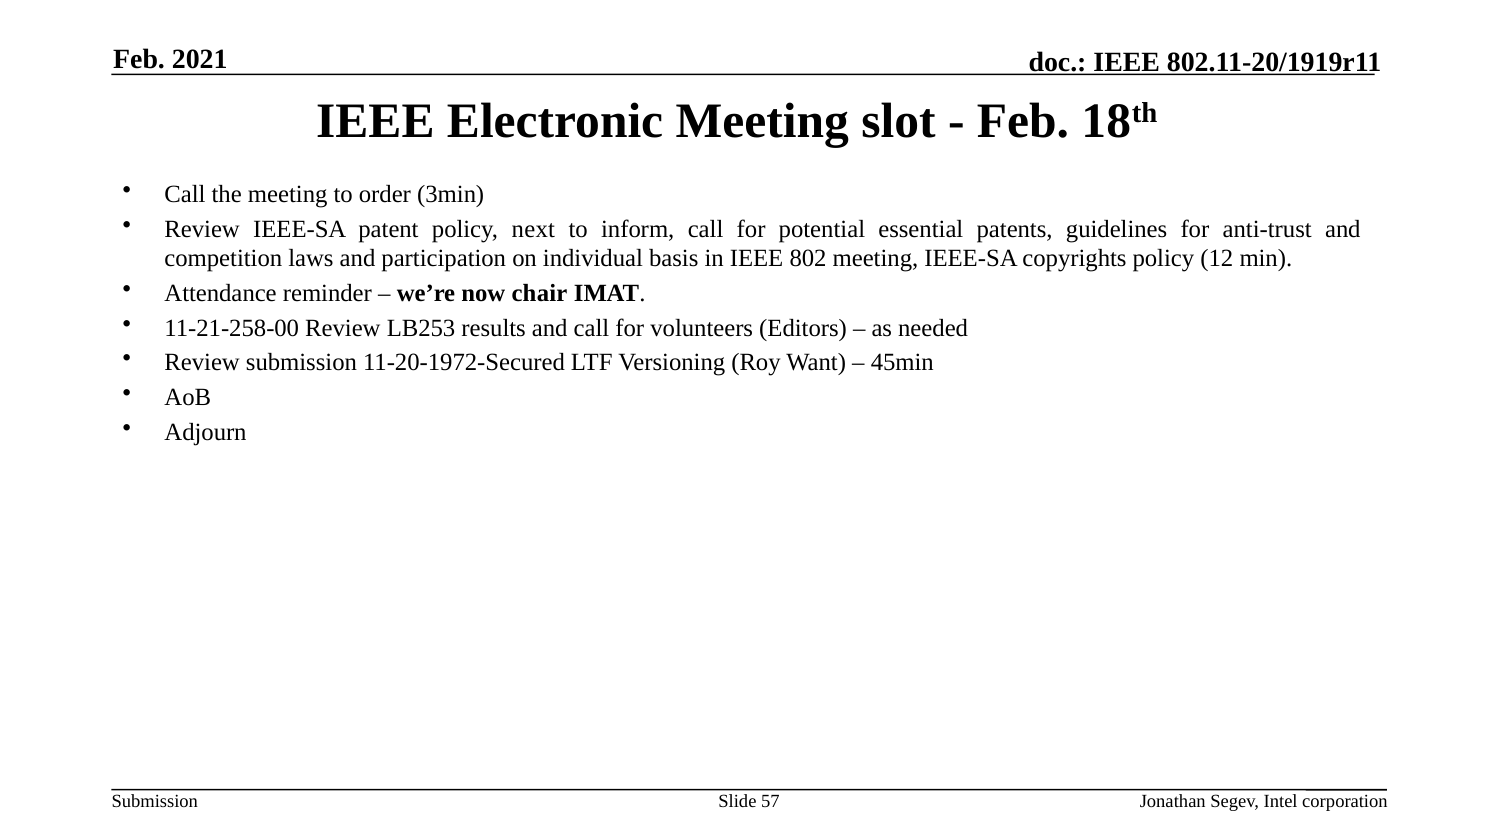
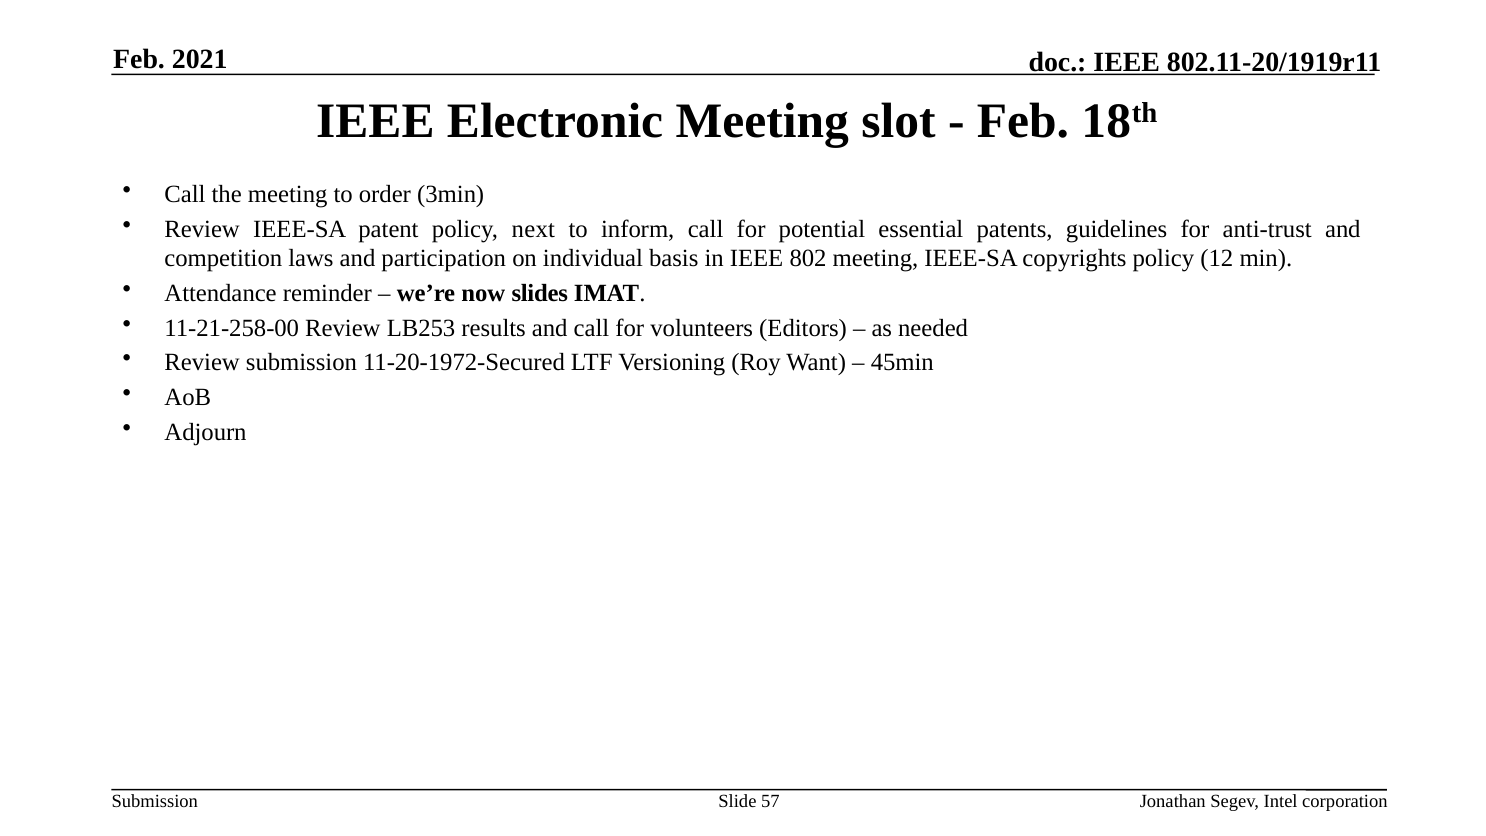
chair: chair -> slides
